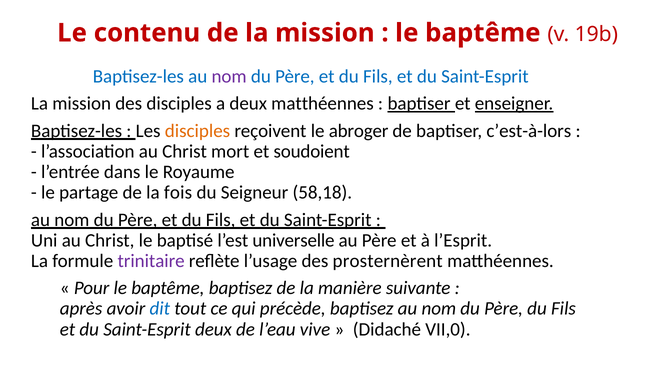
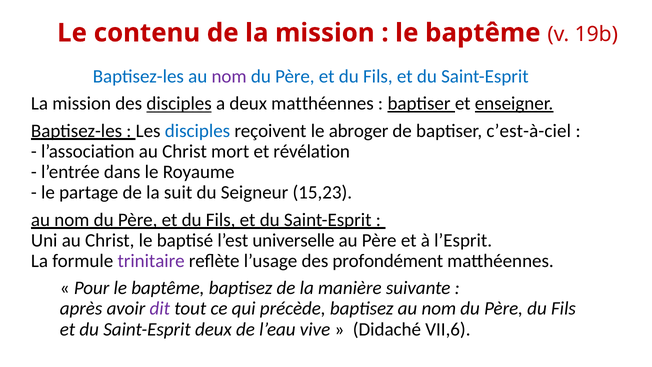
disciples at (179, 104) underline: none -> present
disciples at (197, 131) colour: orange -> blue
c’est-à-lors: c’est-à-lors -> c’est-à-ciel
soudoient: soudoient -> révélation
fois: fois -> suit
58,18: 58,18 -> 15,23
prosternèrent: prosternèrent -> profondément
dit colour: blue -> purple
VII,0: VII,0 -> VII,6
